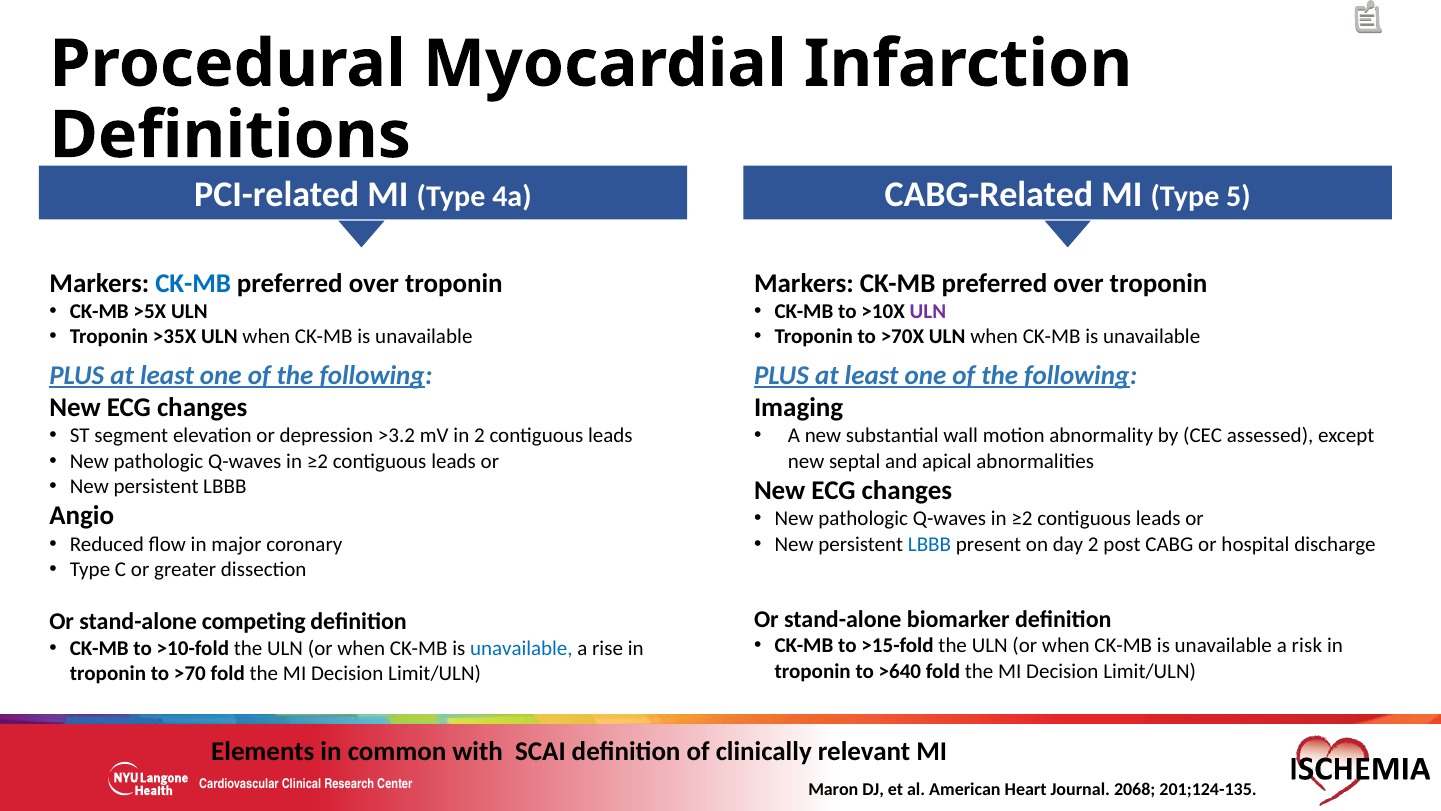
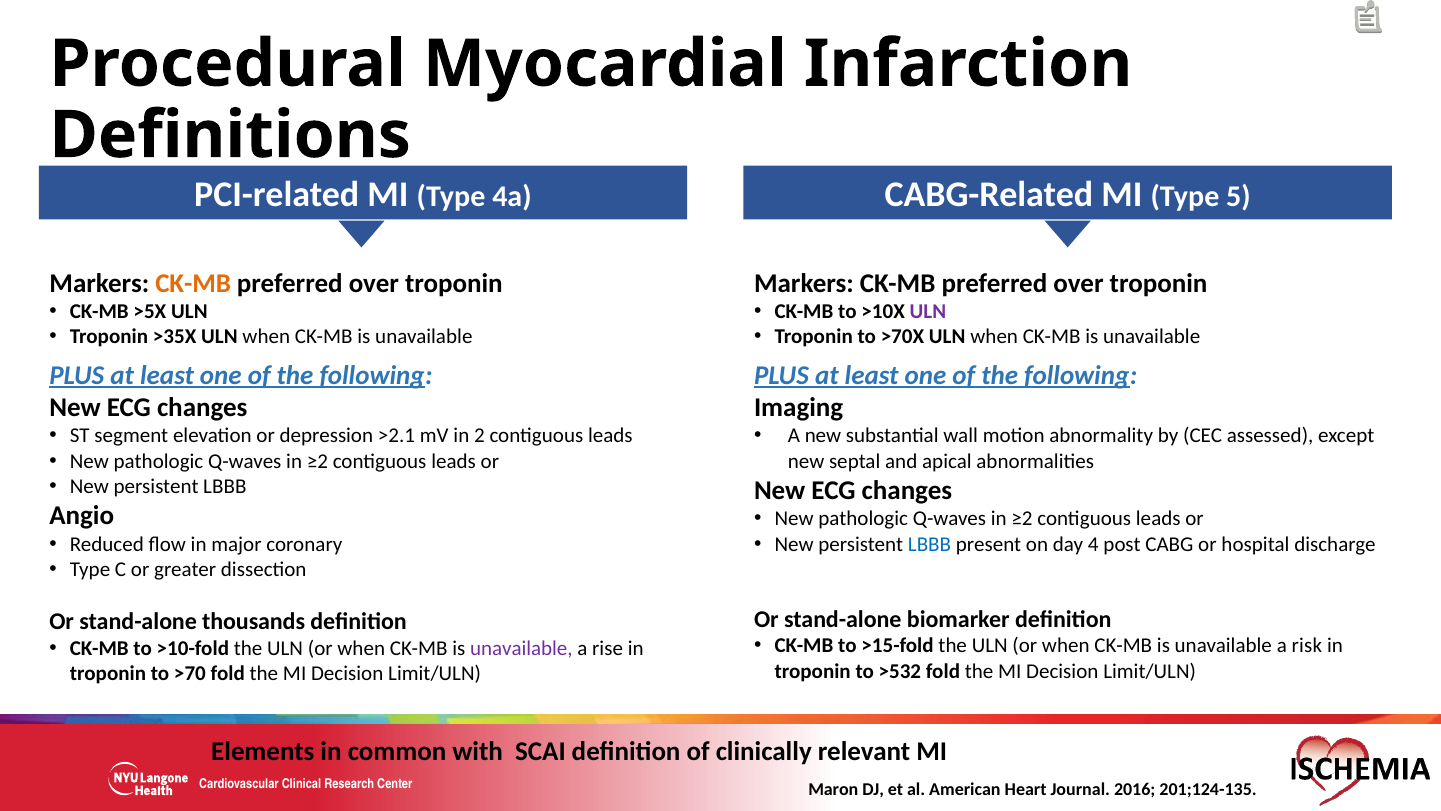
CK-MB at (193, 283) colour: blue -> orange
>3.2: >3.2 -> >2.1
day 2: 2 -> 4
competing: competing -> thousands
unavailable at (521, 648) colour: blue -> purple
>640: >640 -> >532
2068: 2068 -> 2016
